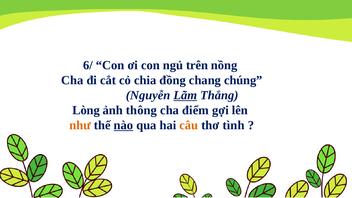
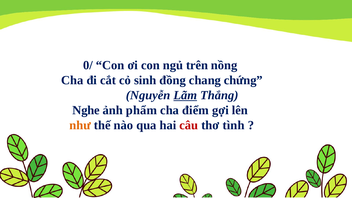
6/: 6/ -> 0/
chia: chia -> sinh
chúng: chúng -> chứng
Lòng: Lòng -> Nghe
thông: thông -> phẩm
nào underline: present -> none
câu colour: orange -> red
